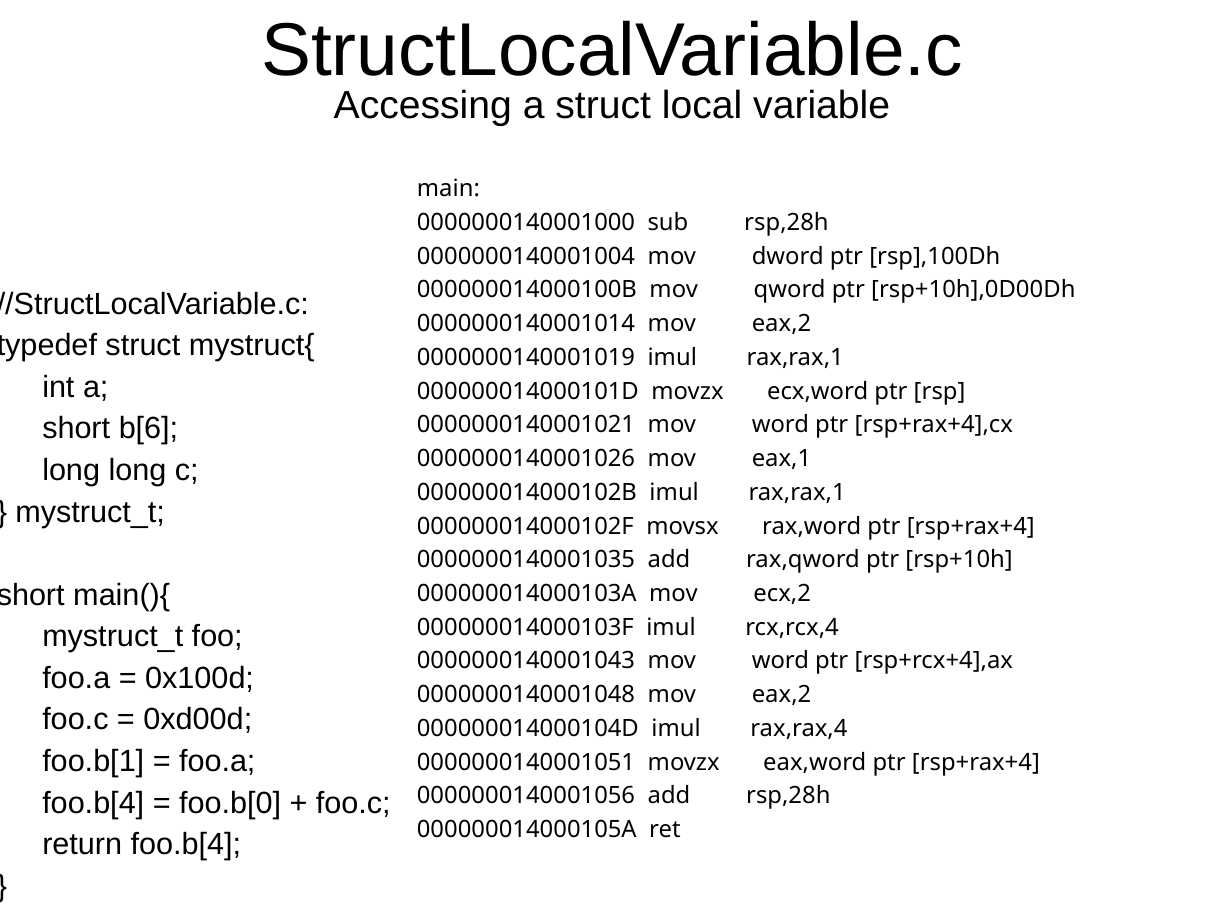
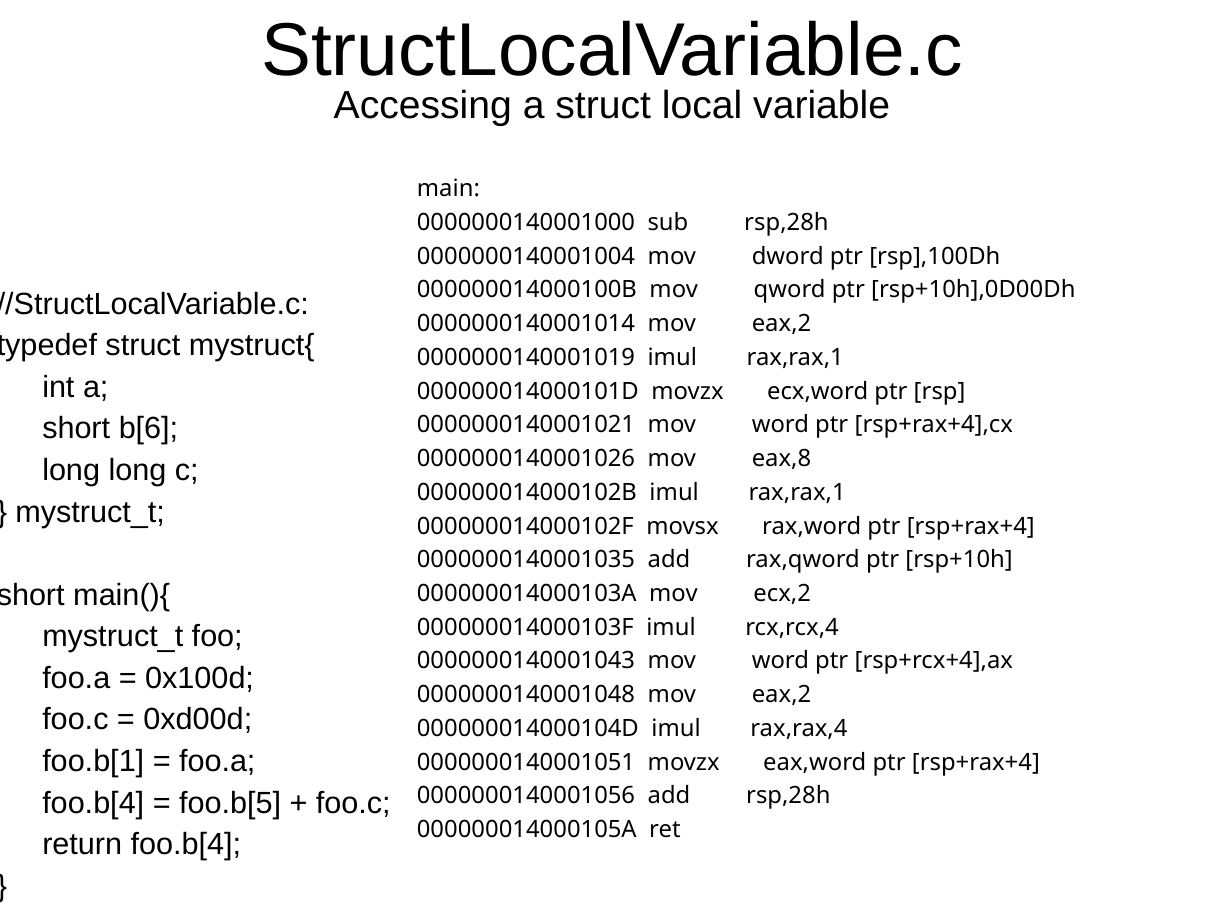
eax,1: eax,1 -> eax,8
foo.b[0: foo.b[0 -> foo.b[5
